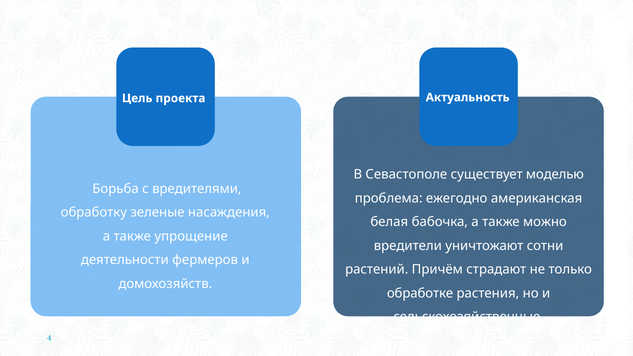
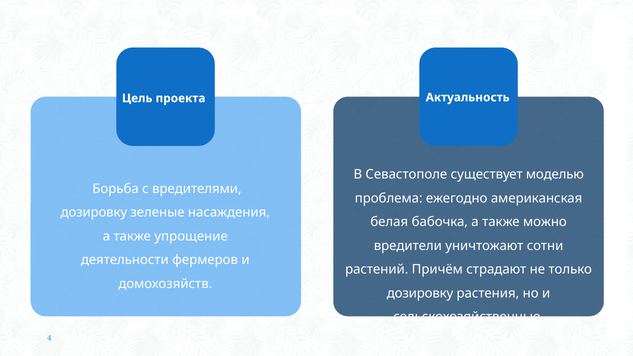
обработку at (94, 213): обработку -> дозировку
обработке at (420, 293): обработке -> дозировку
